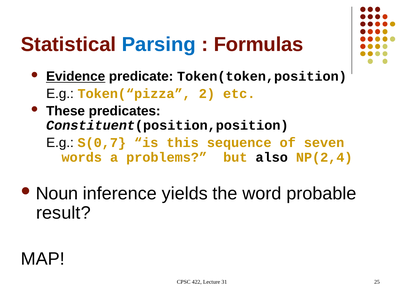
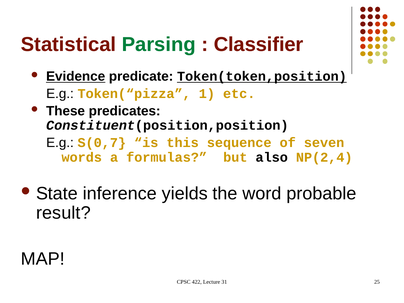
Parsing colour: blue -> green
Formulas: Formulas -> Classifier
Token(token,position underline: none -> present
2: 2 -> 1
problems: problems -> formulas
Noun: Noun -> State
